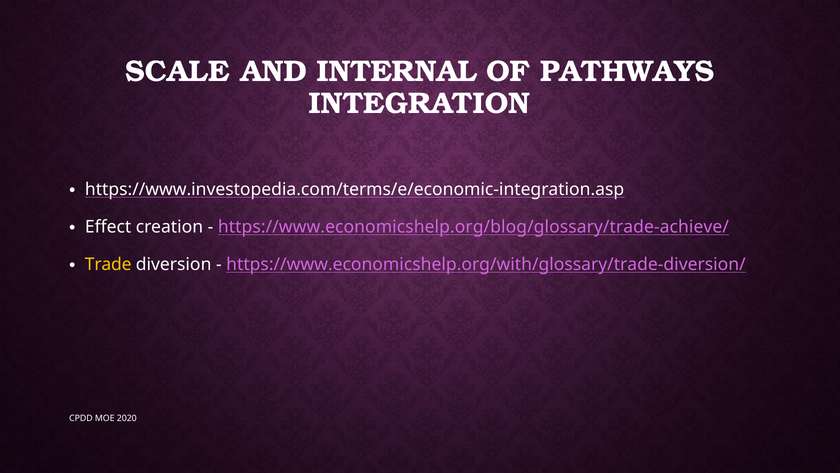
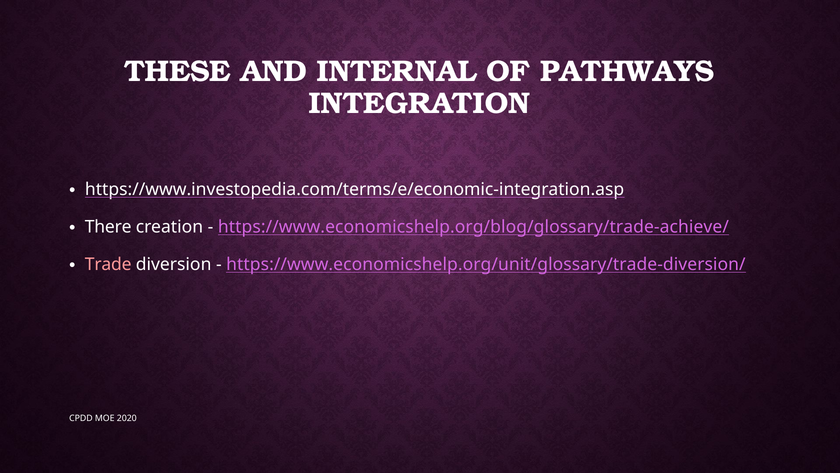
SCALE: SCALE -> THESE
Effect: Effect -> There
Trade colour: yellow -> pink
https://www.economicshelp.org/with/glossary/trade-diversion/: https://www.economicshelp.org/with/glossary/trade-diversion/ -> https://www.economicshelp.org/unit/glossary/trade-diversion/
